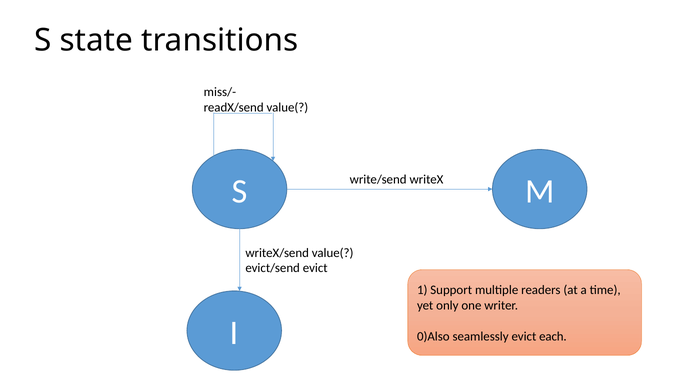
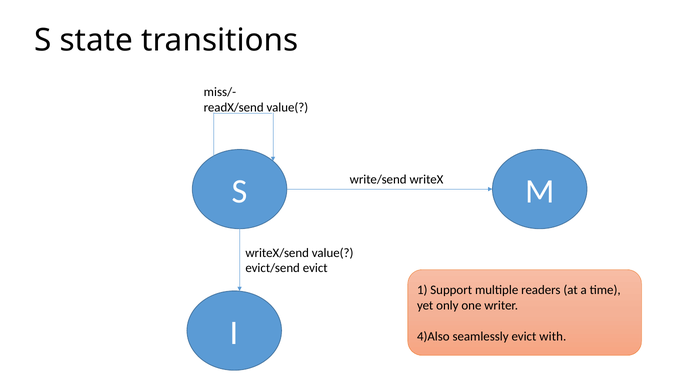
0)Also: 0)Also -> 4)Also
each: each -> with
